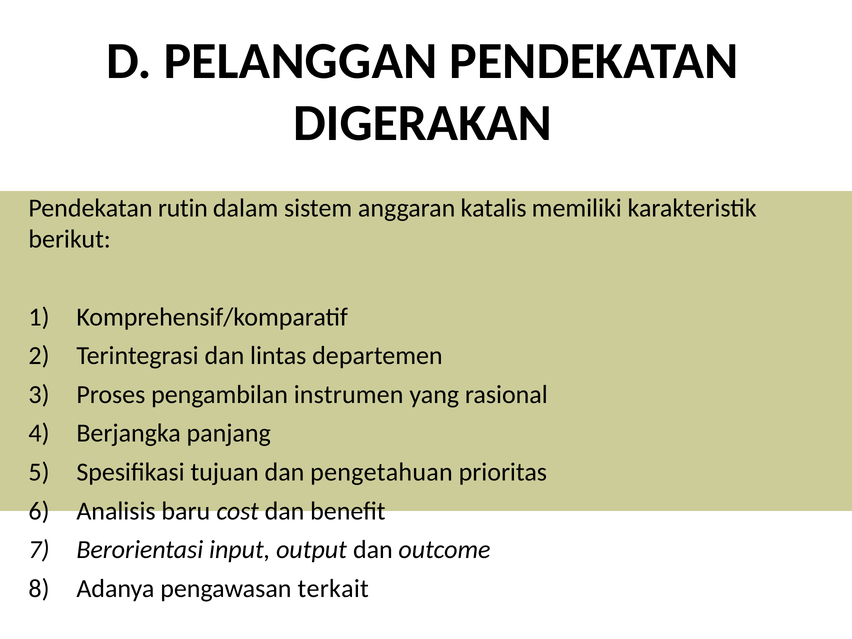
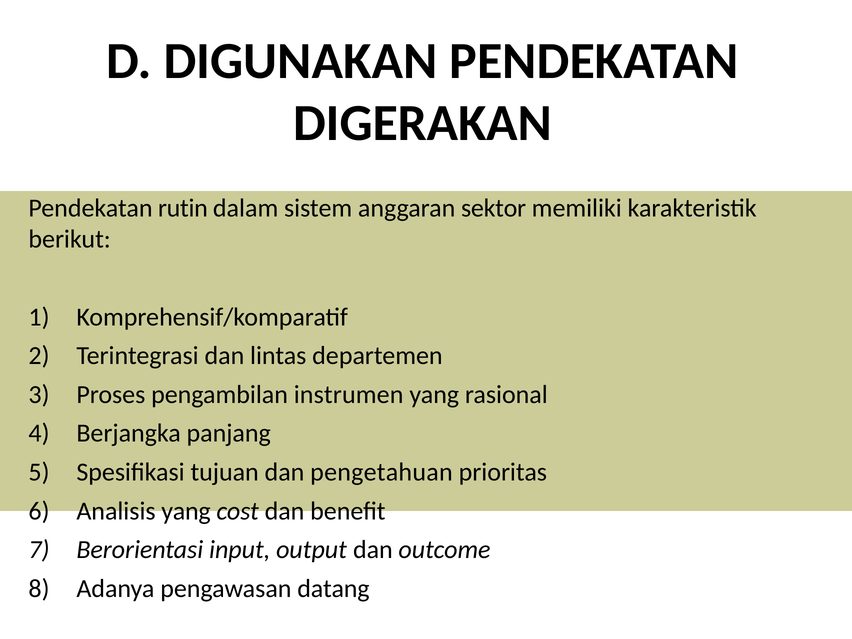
PELANGGAN: PELANGGAN -> DIGUNAKAN
katalis: katalis -> sektor
Analisis baru: baru -> yang
terkait: terkait -> datang
